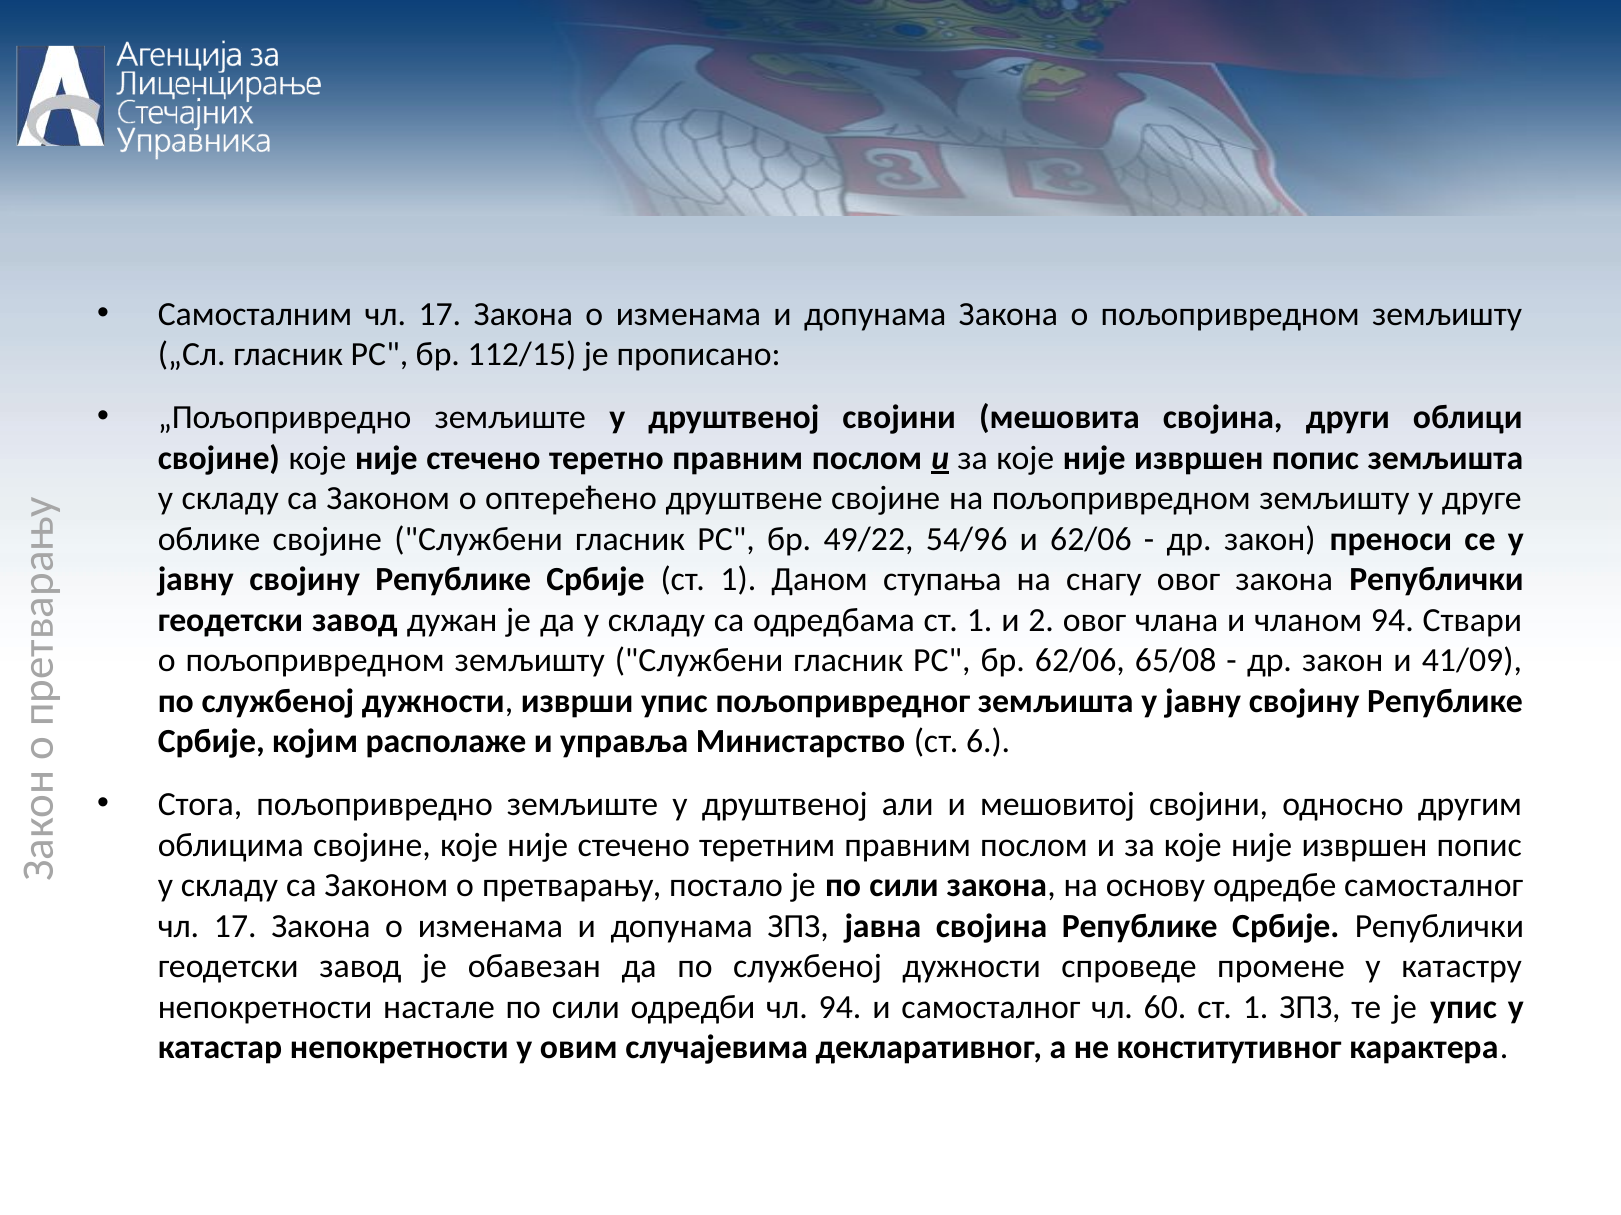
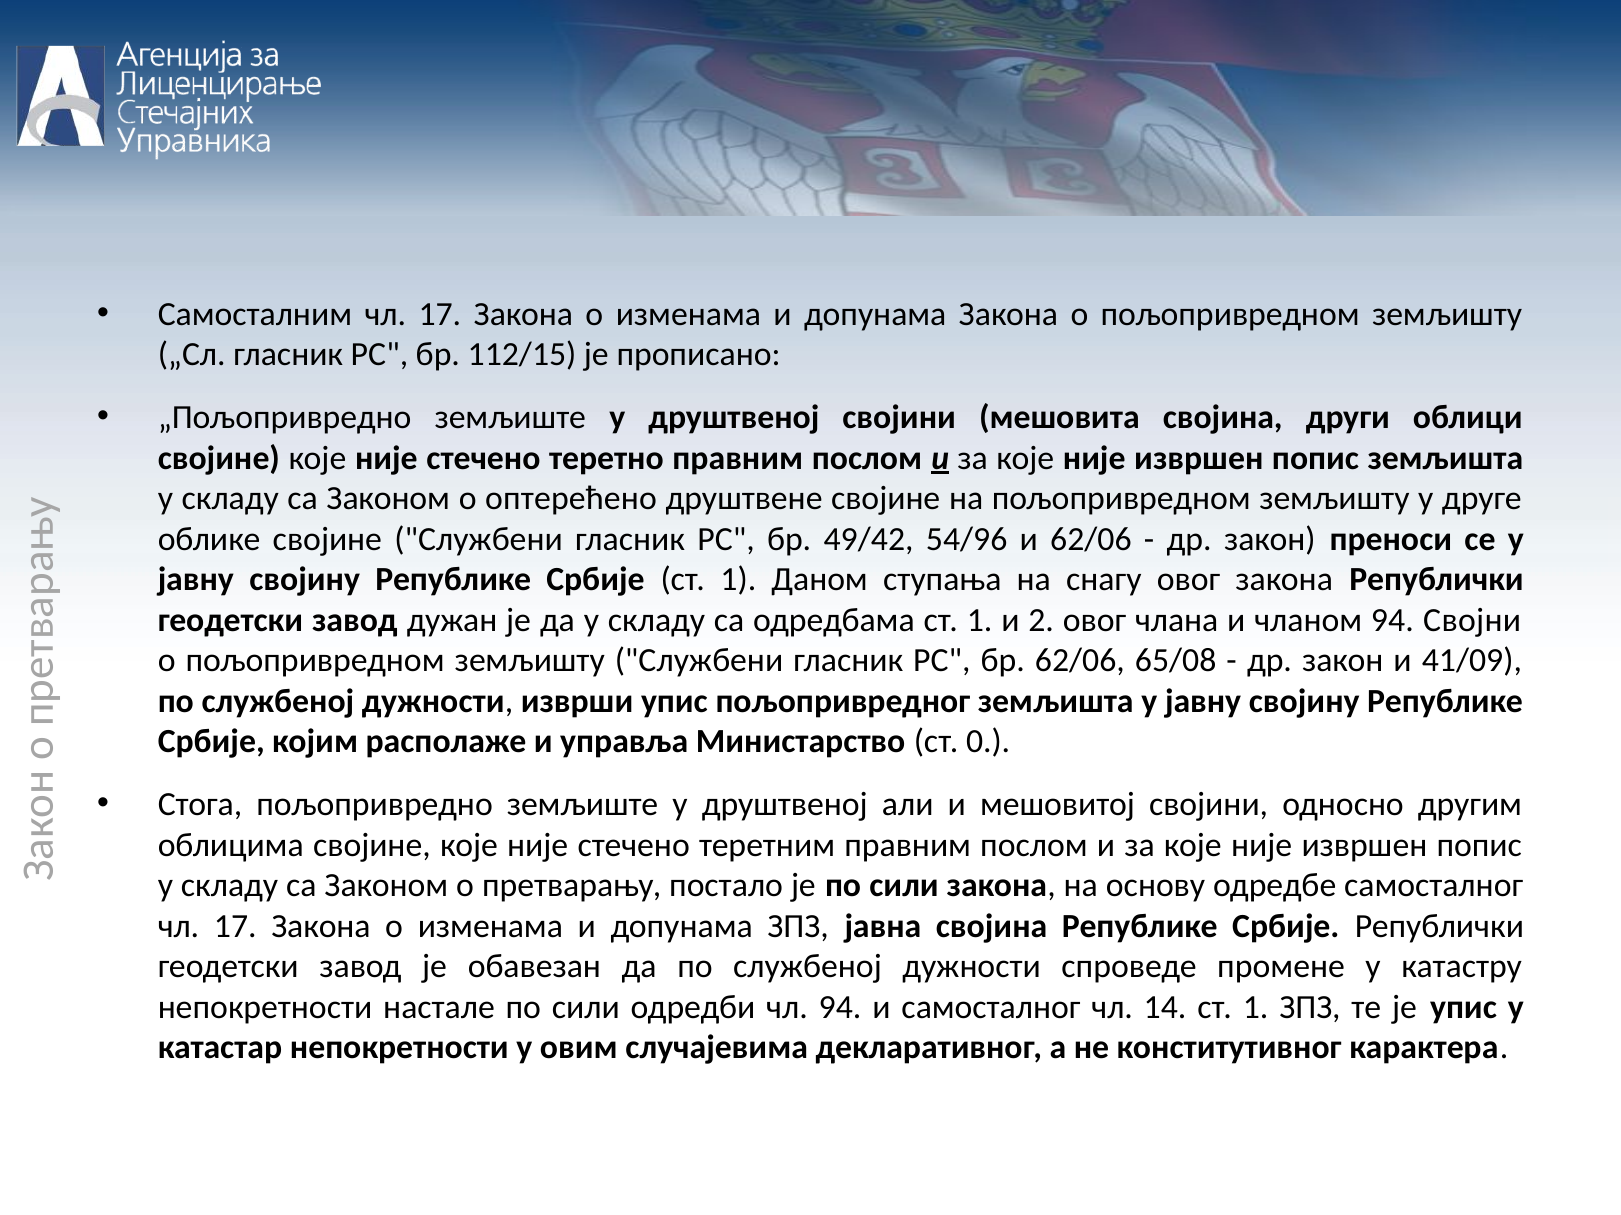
49/22: 49/22 -> 49/42
Ствари: Ствари -> Својни
6: 6 -> 0
60: 60 -> 14
